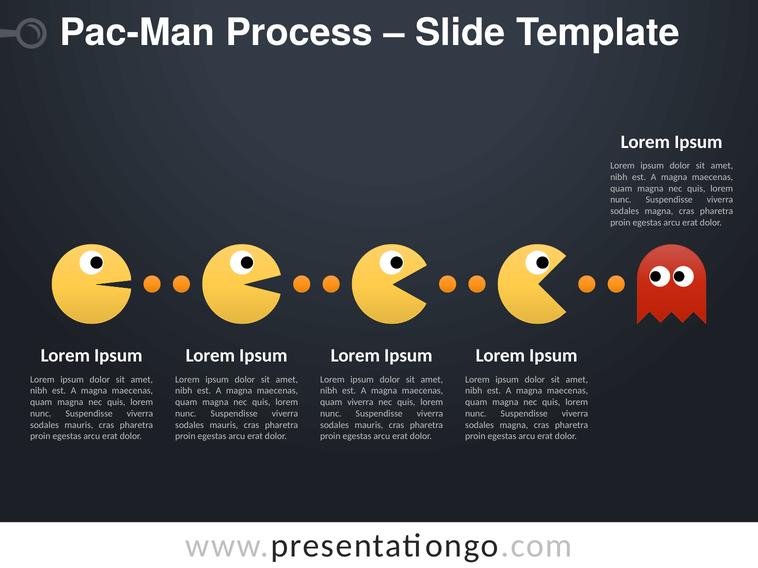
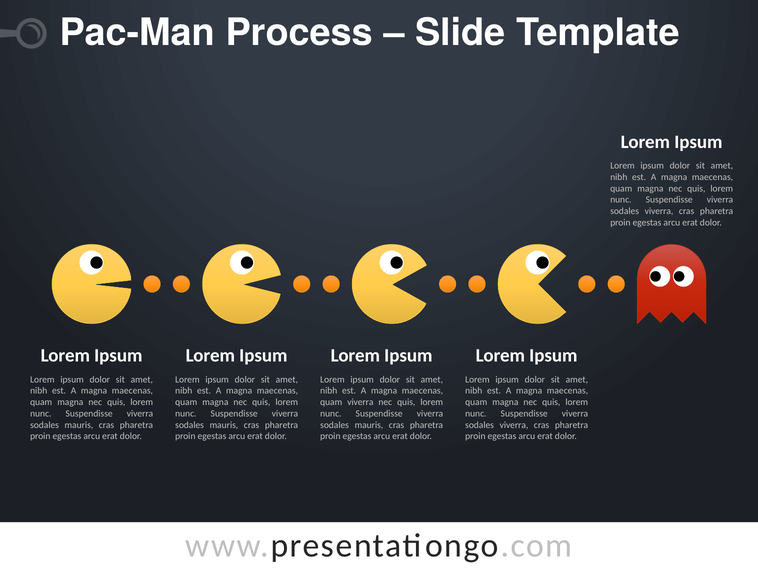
magna at (659, 211): magna -> viverra
magna at (514, 425): magna -> viverra
